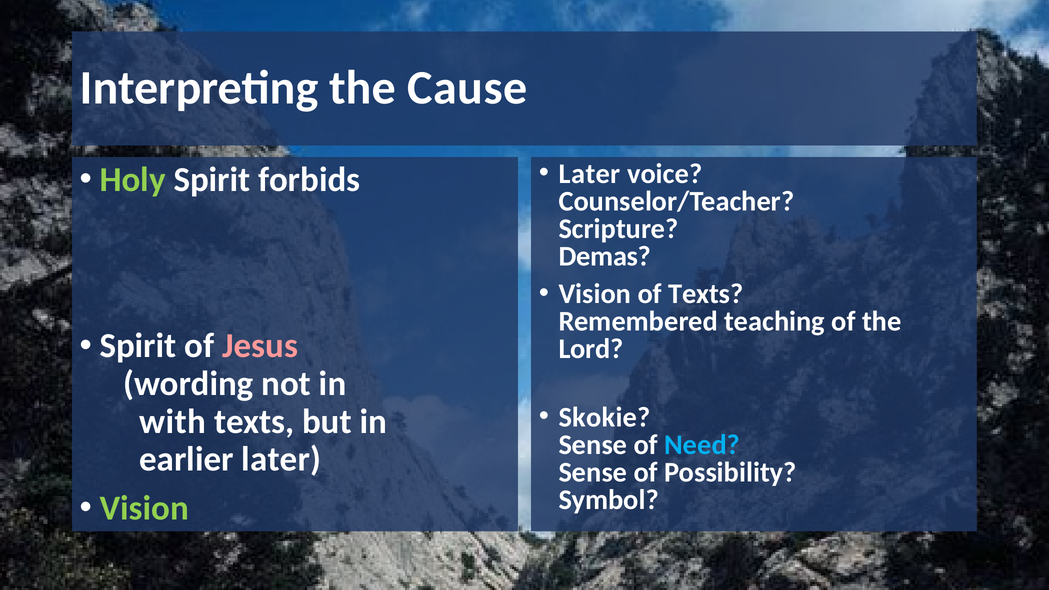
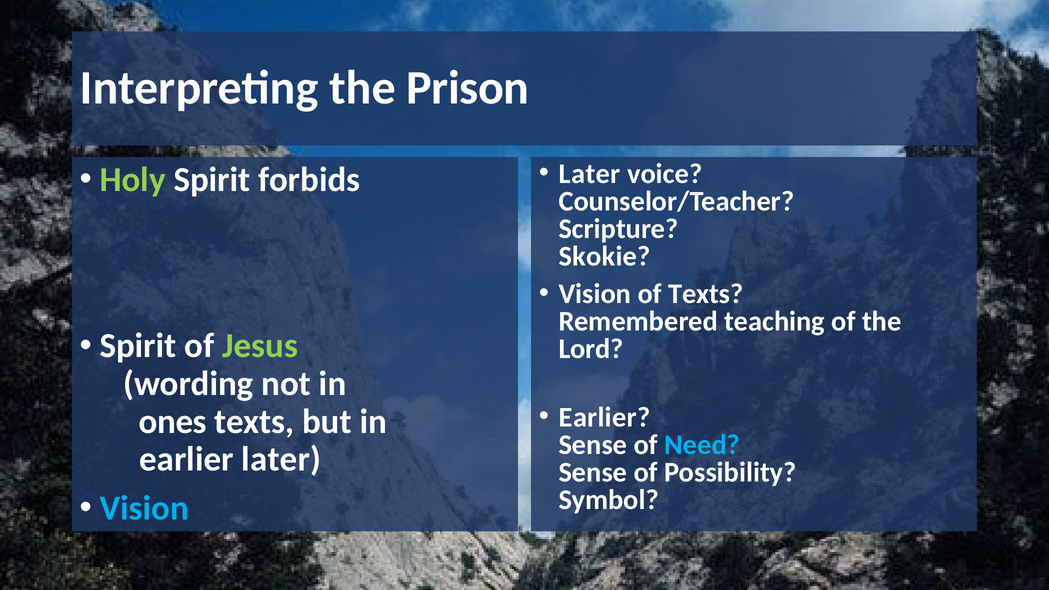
Cause: Cause -> Prison
Demas: Demas -> Skokie
Jesus colour: pink -> light green
Skokie at (605, 417): Skokie -> Earlier
with: with -> ones
Vision at (144, 508) colour: light green -> light blue
